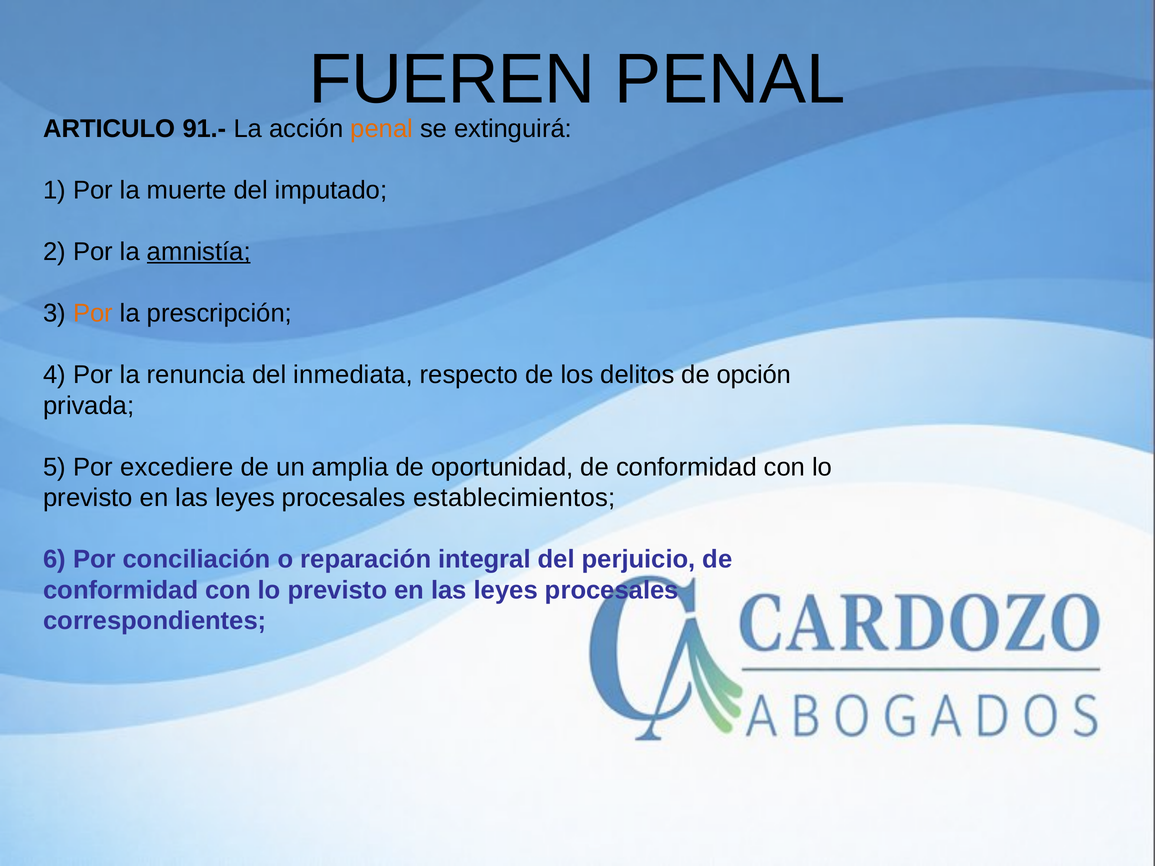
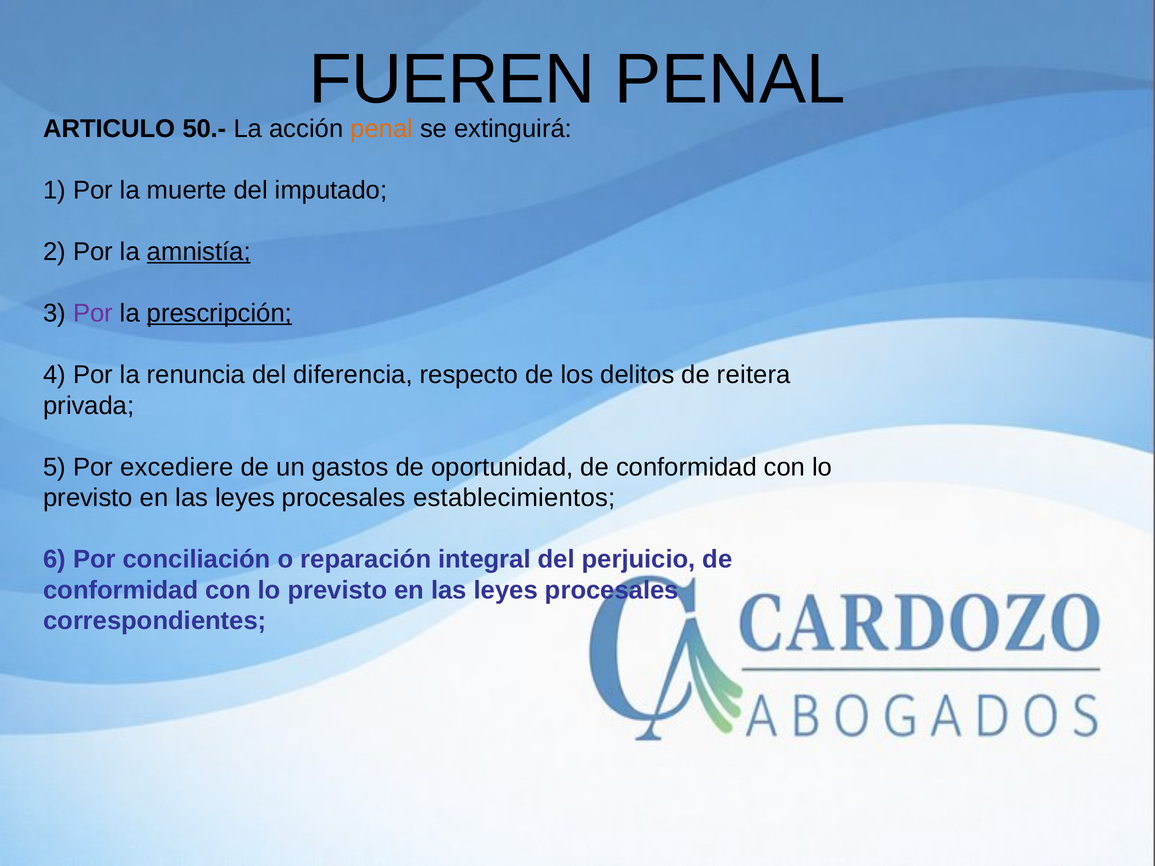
91.-: 91.- -> 50.-
Por at (93, 313) colour: orange -> purple
prescripción underline: none -> present
inmediata: inmediata -> diferencia
opción: opción -> reitera
amplia: amplia -> gastos
